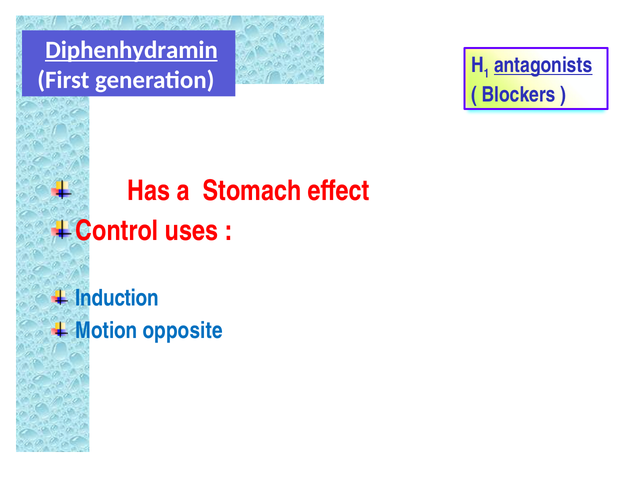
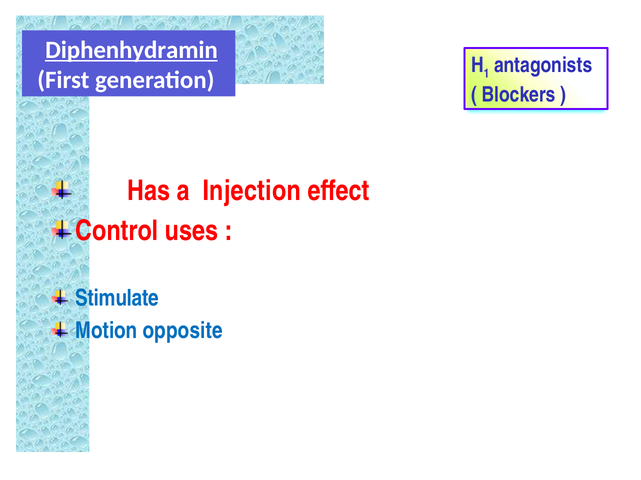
antagonists underline: present -> none
Stomach: Stomach -> Injection
Induction: Induction -> Stimulate
